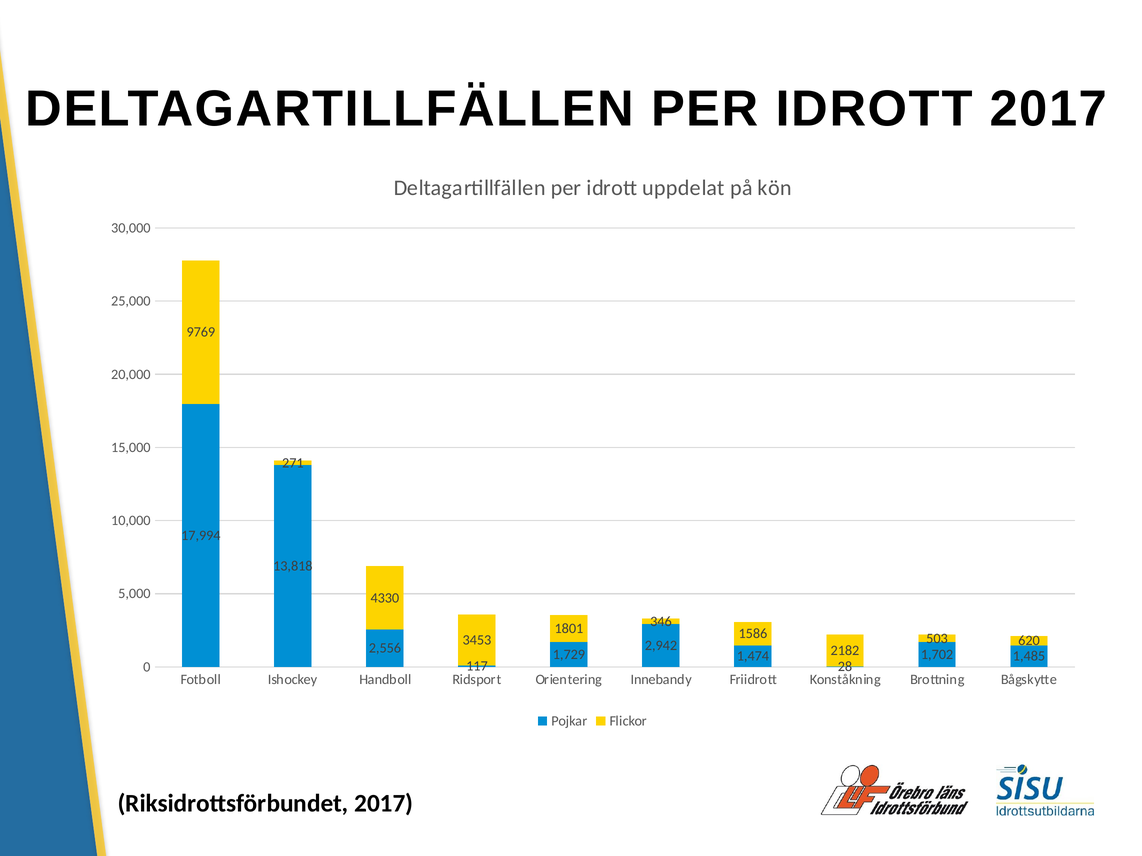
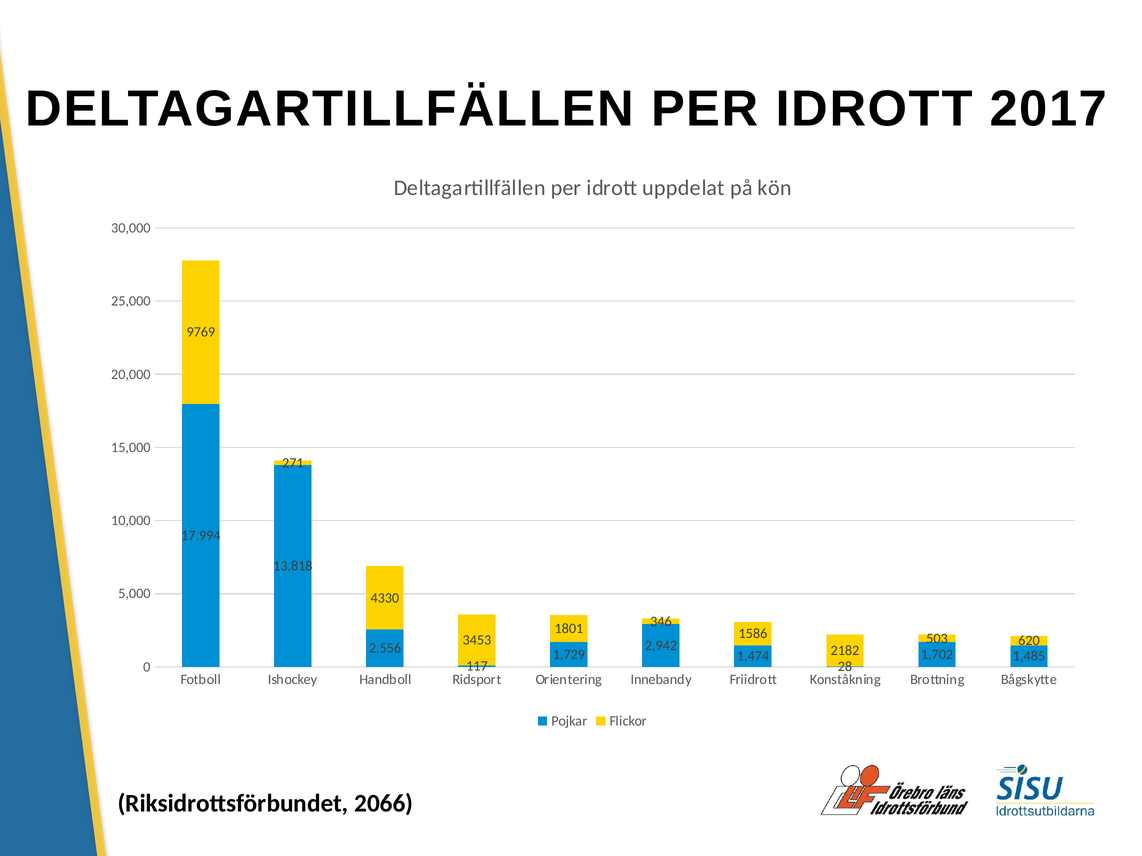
Riksidrottsförbundet 2017: 2017 -> 2066
